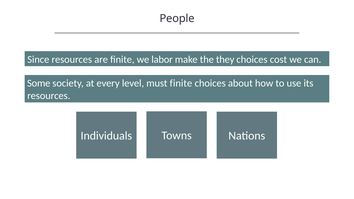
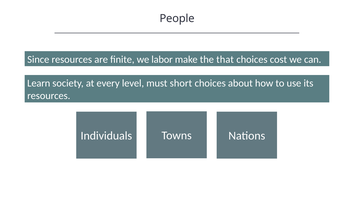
they: they -> that
Some: Some -> Learn
must finite: finite -> short
